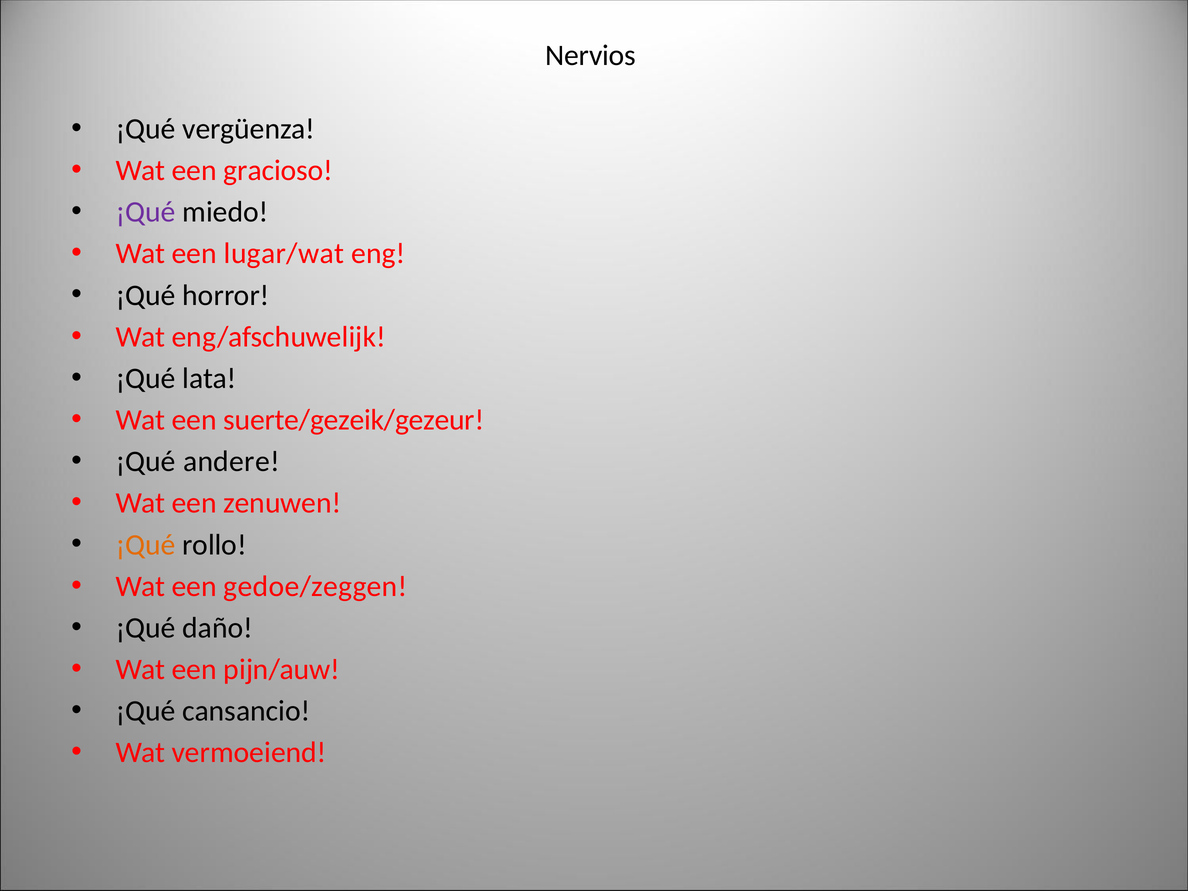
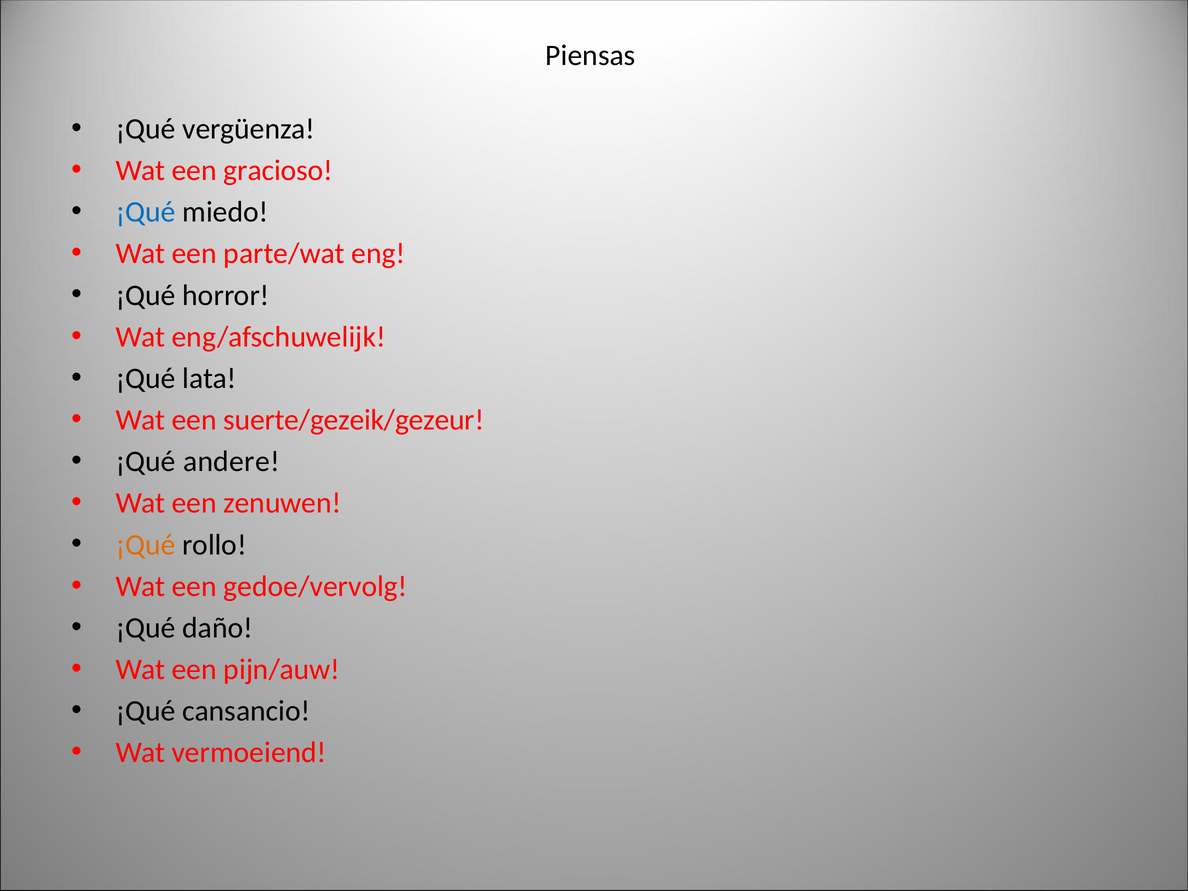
Nervios: Nervios -> Piensas
¡Qué at (146, 212) colour: purple -> blue
lugar/wat: lugar/wat -> parte/wat
gedoe/zeggen: gedoe/zeggen -> gedoe/vervolg
